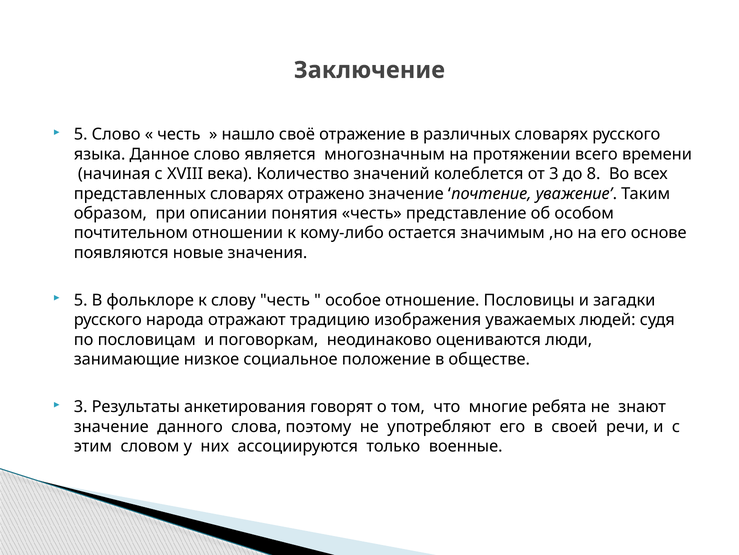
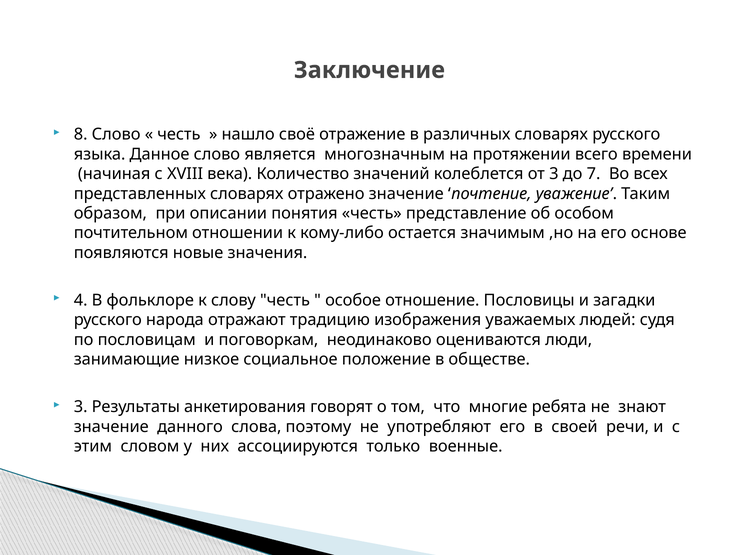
5 at (81, 134): 5 -> 8
8: 8 -> 7
5 at (81, 300): 5 -> 4
